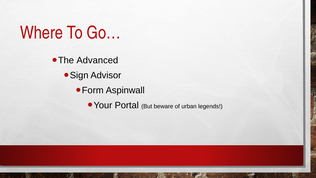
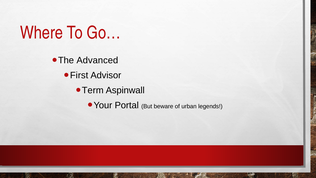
Sign: Sign -> First
Form: Form -> Term
